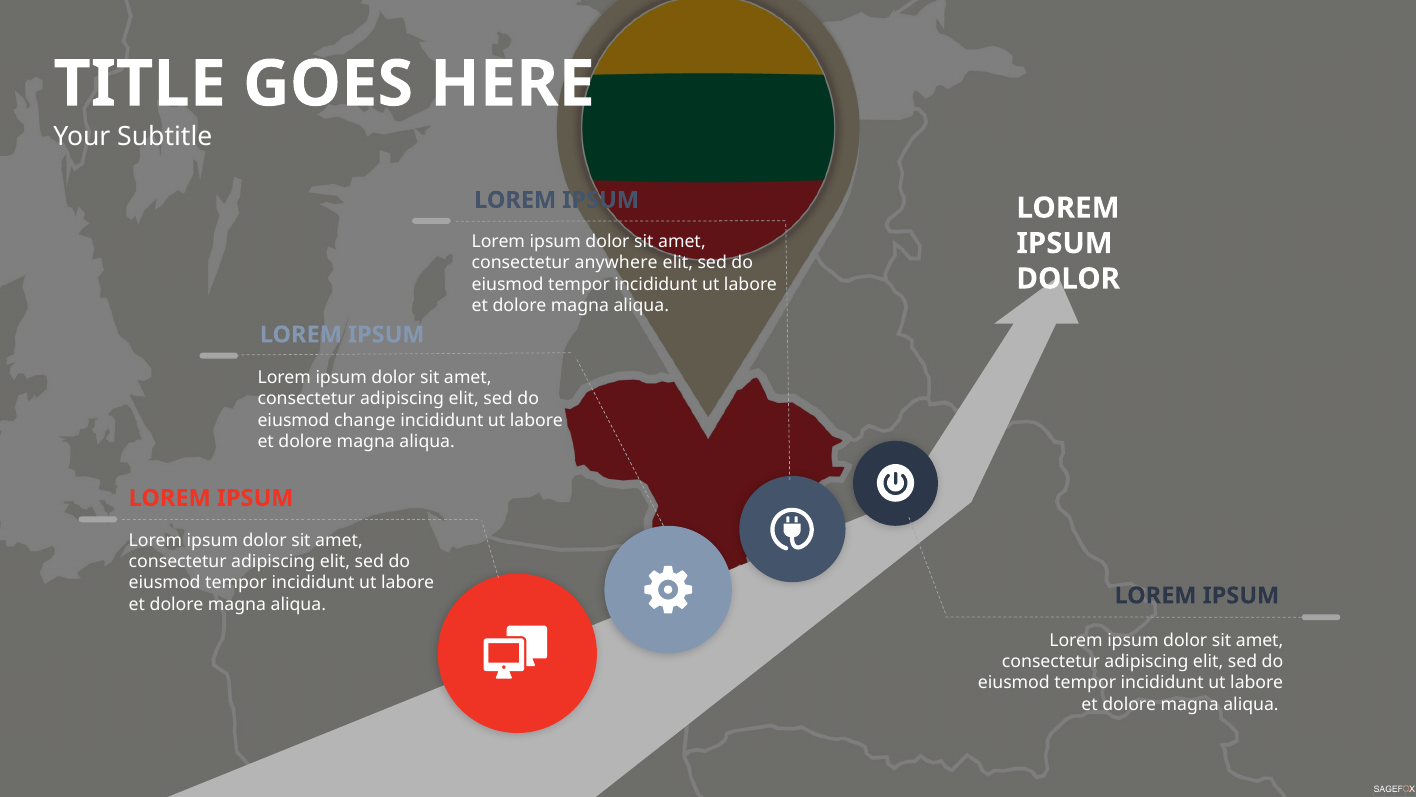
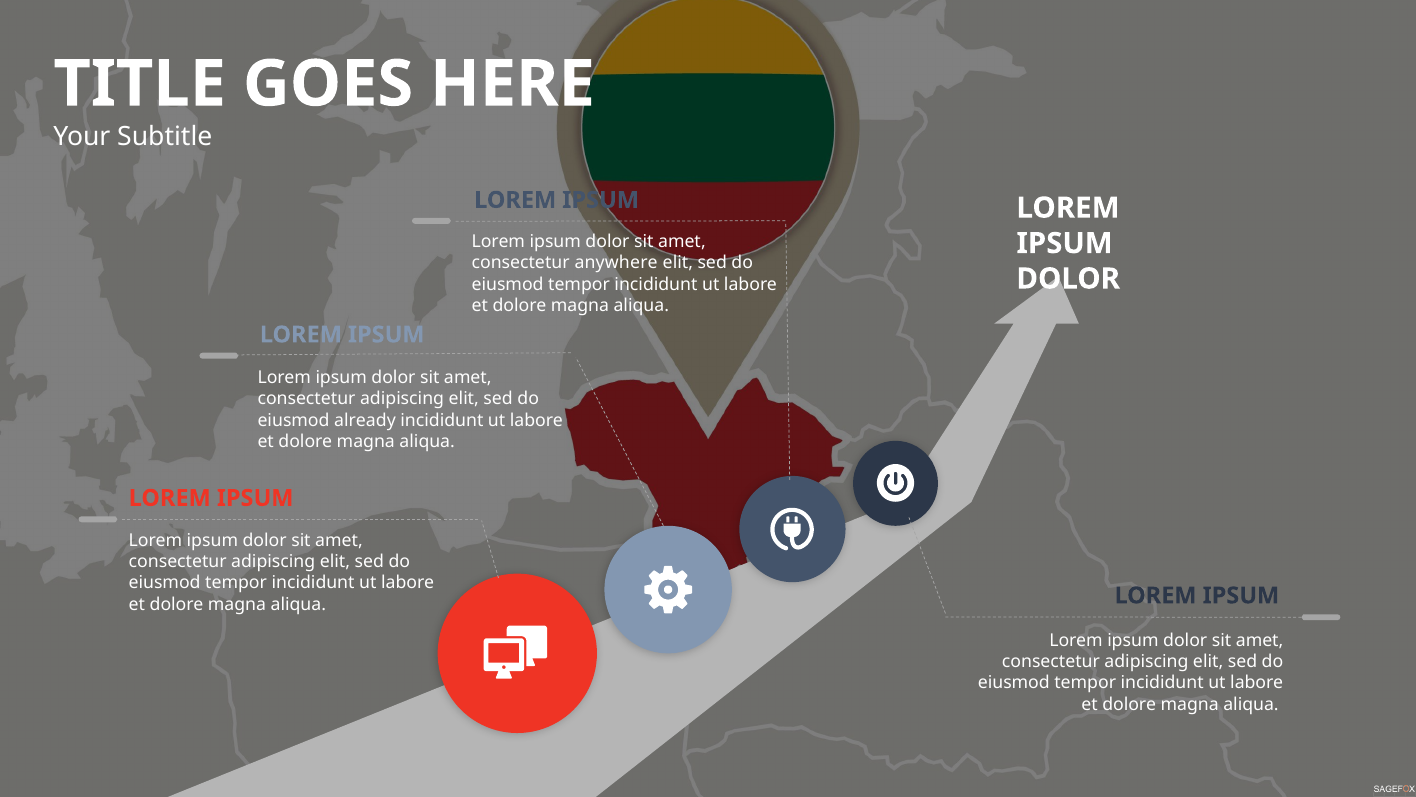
change: change -> already
